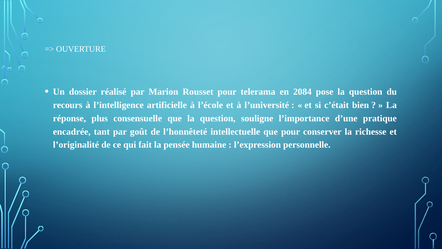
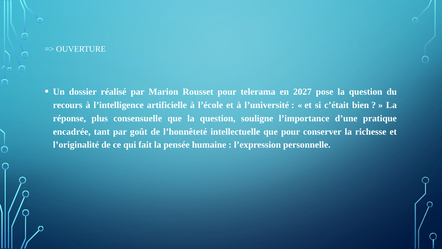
2084: 2084 -> 2027
